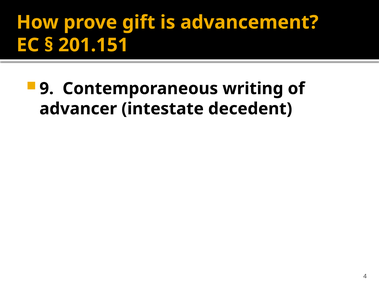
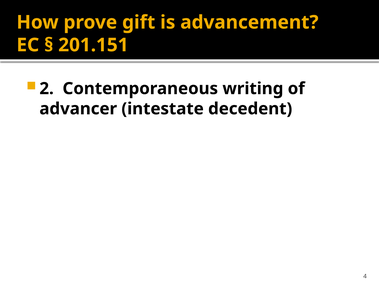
9: 9 -> 2
